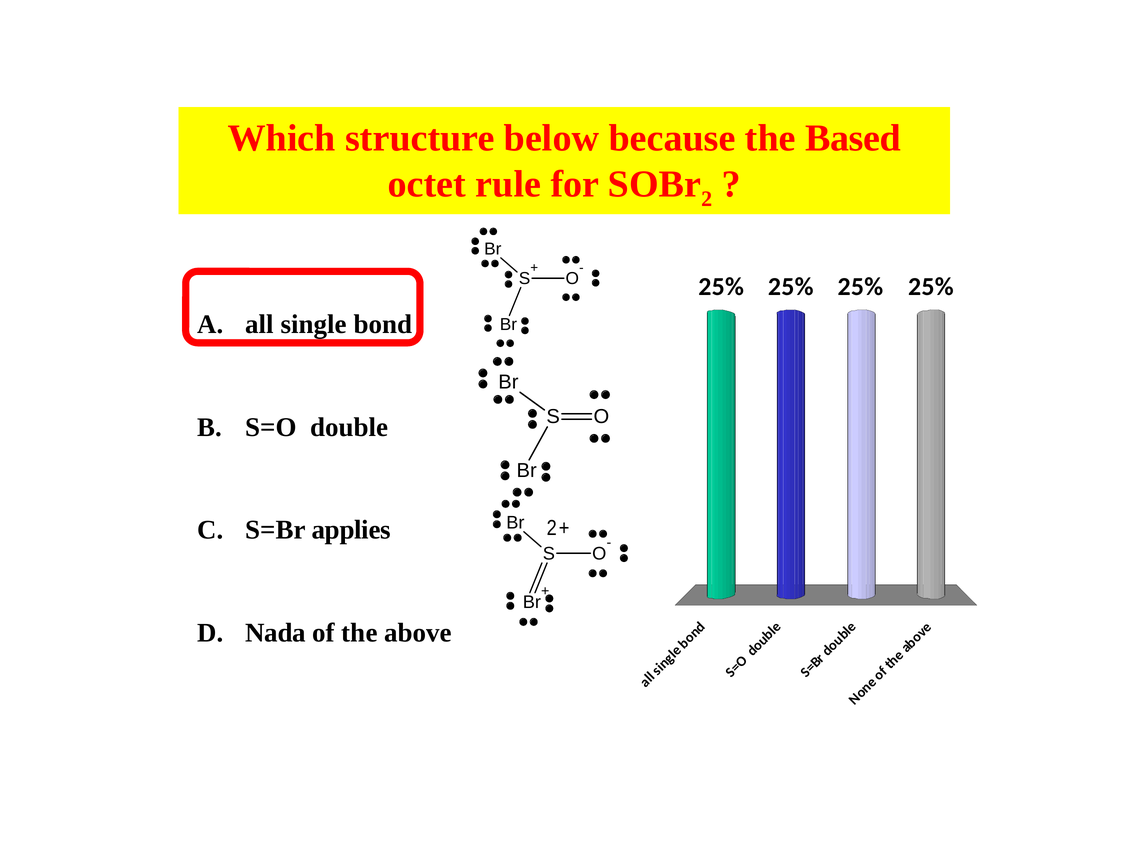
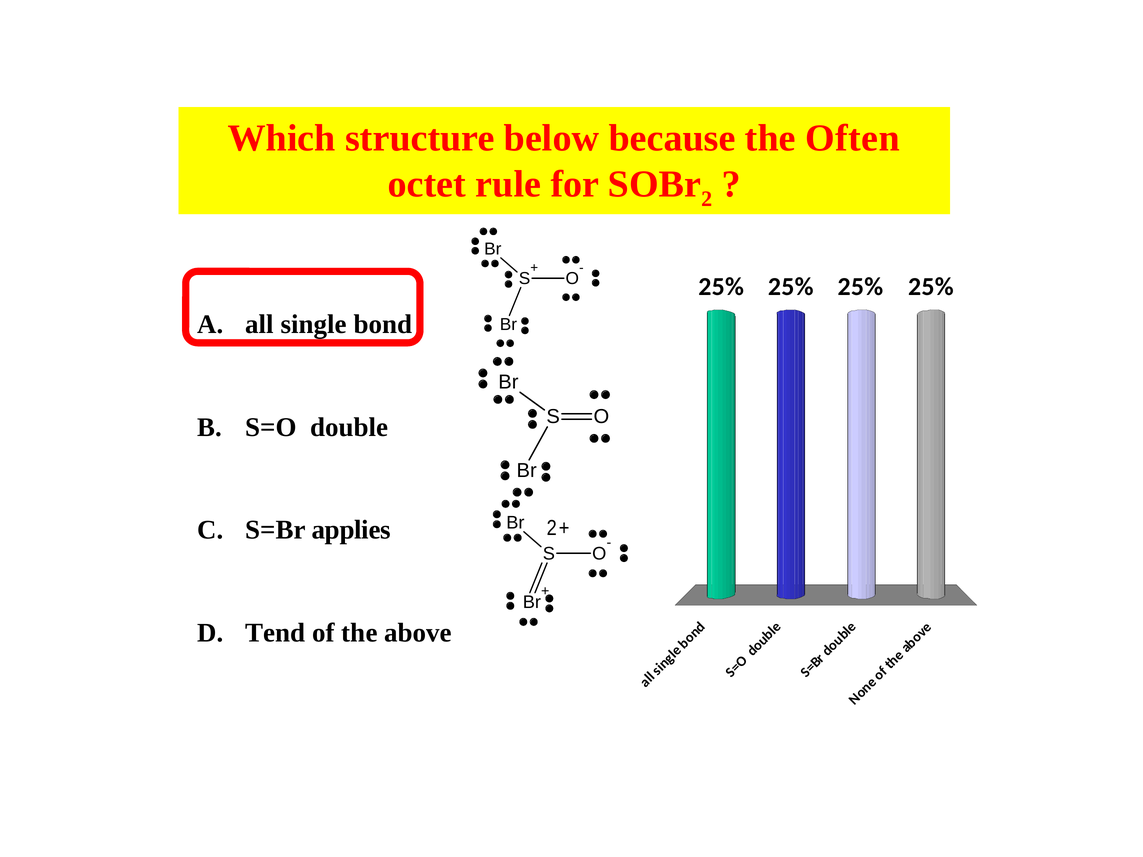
Based: Based -> Often
Nada: Nada -> Tend
